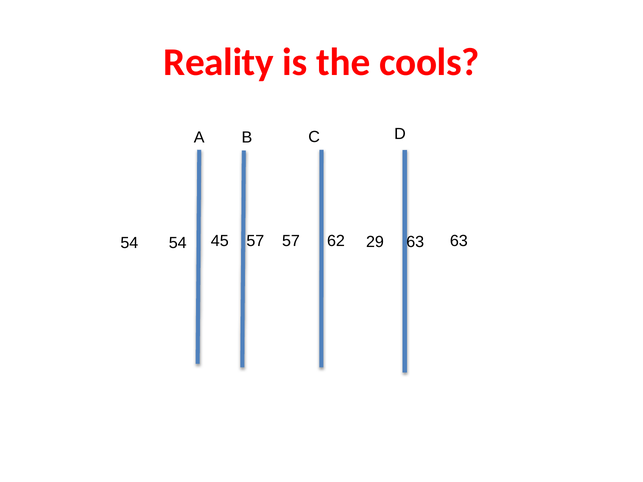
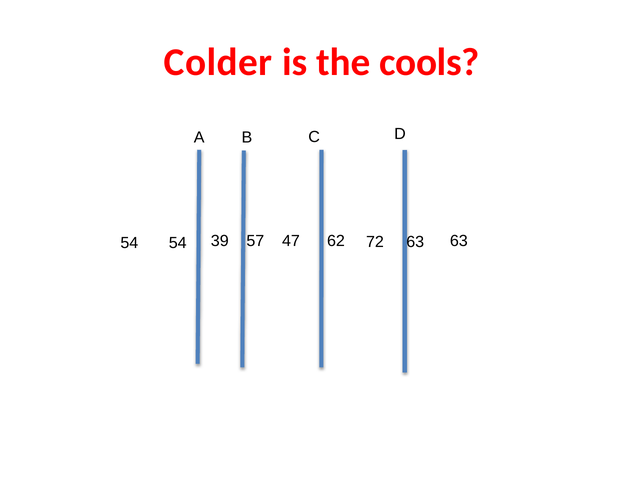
Reality: Reality -> Colder
45: 45 -> 39
57 at (291, 241): 57 -> 47
29: 29 -> 72
